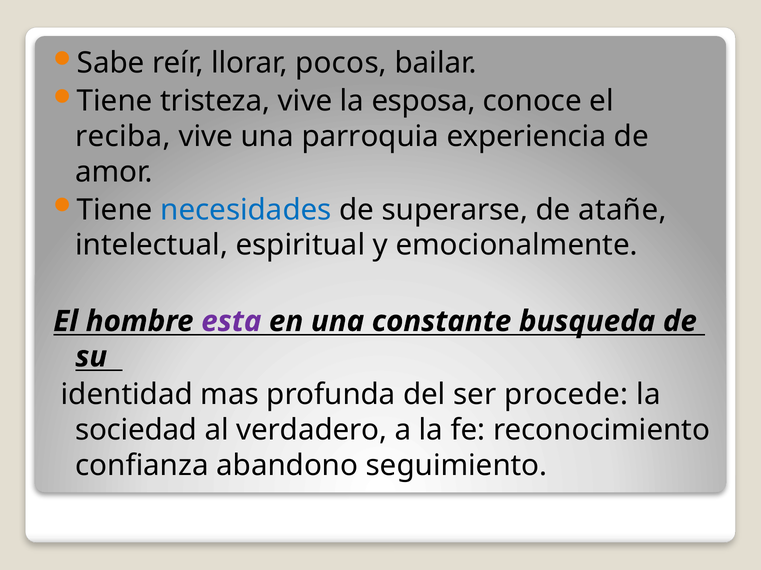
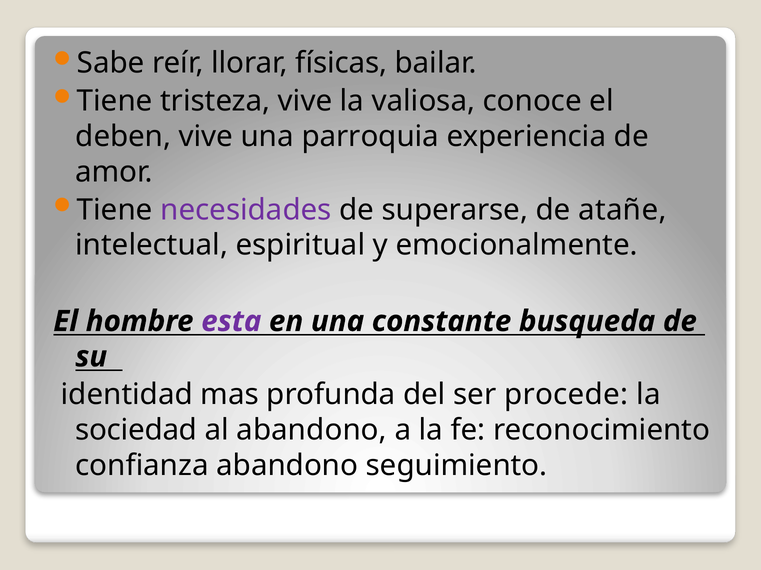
pocos: pocos -> físicas
esposa: esposa -> valiosa
reciba: reciba -> deben
necesidades colour: blue -> purple
al verdadero: verdadero -> abandono
